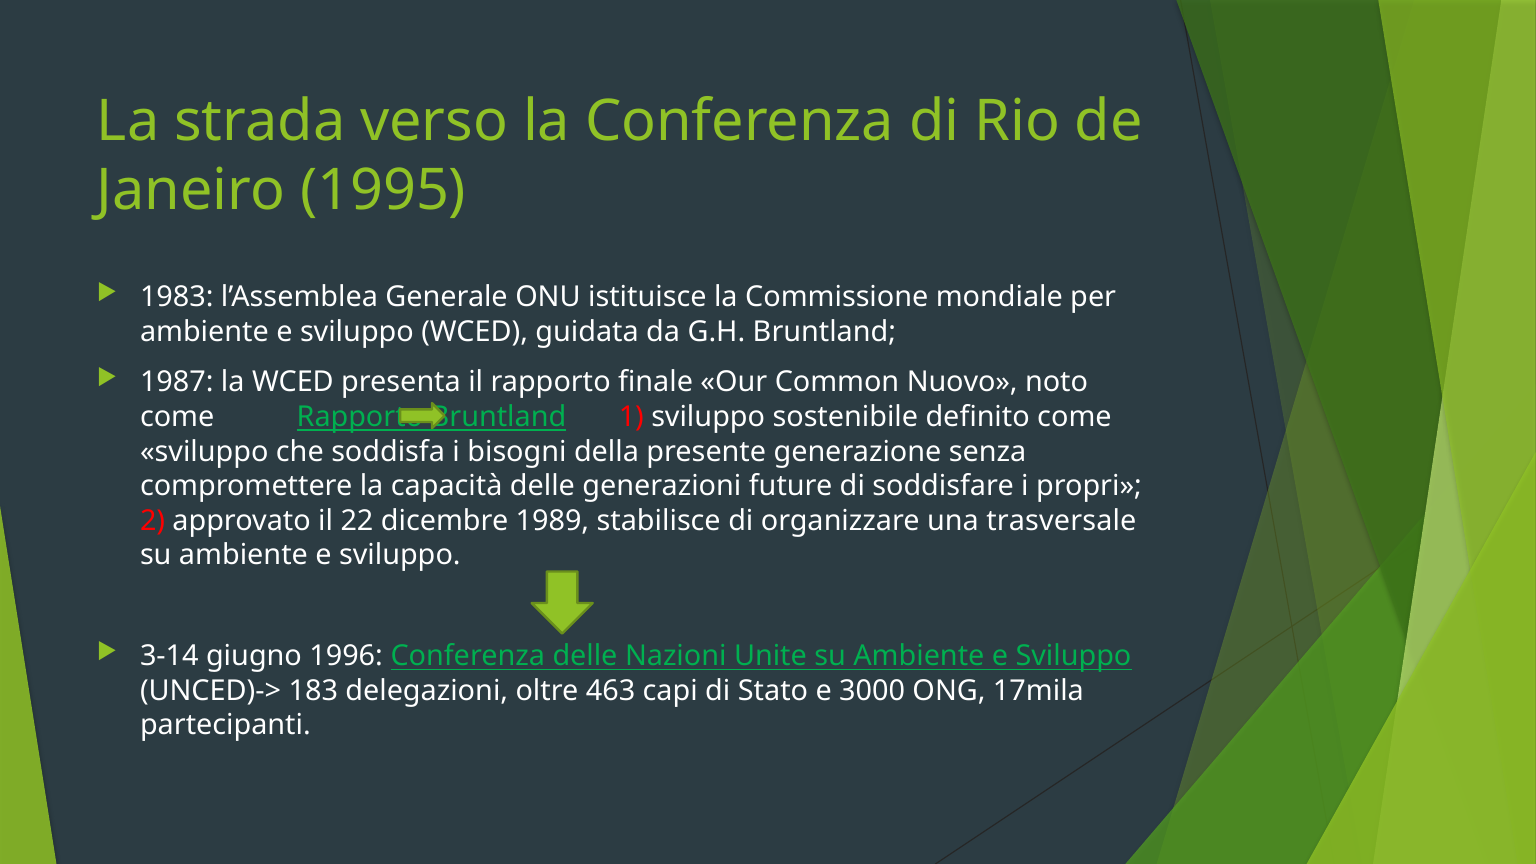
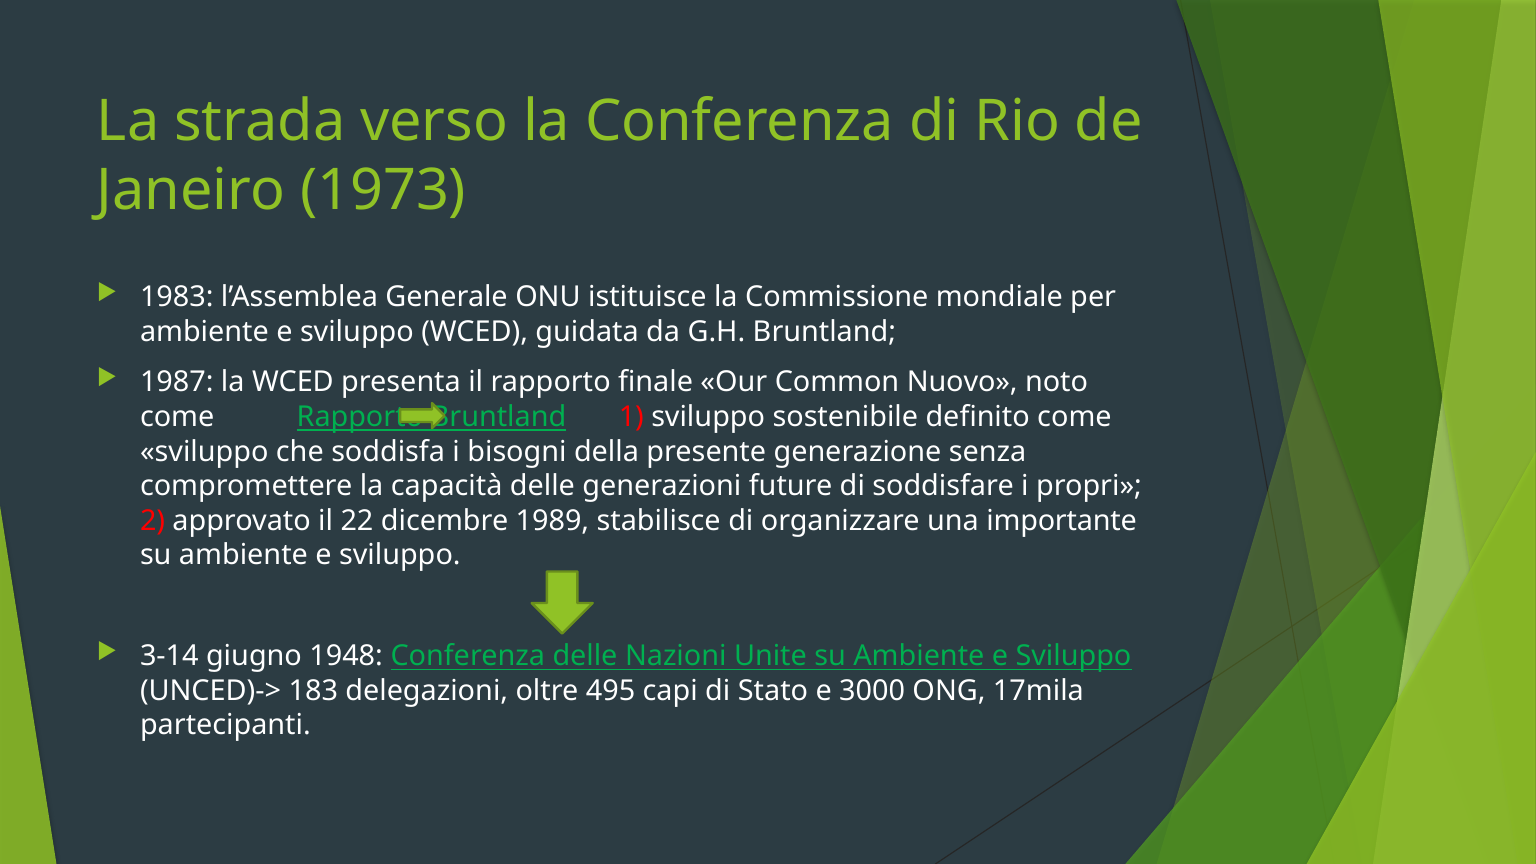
1995: 1995 -> 1973
trasversale: trasversale -> importante
1996: 1996 -> 1948
463: 463 -> 495
